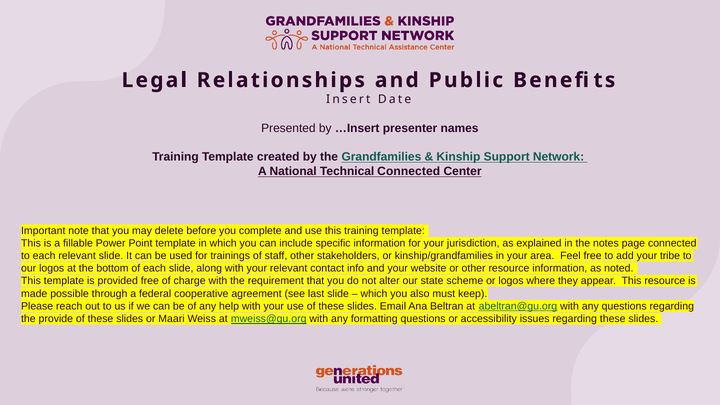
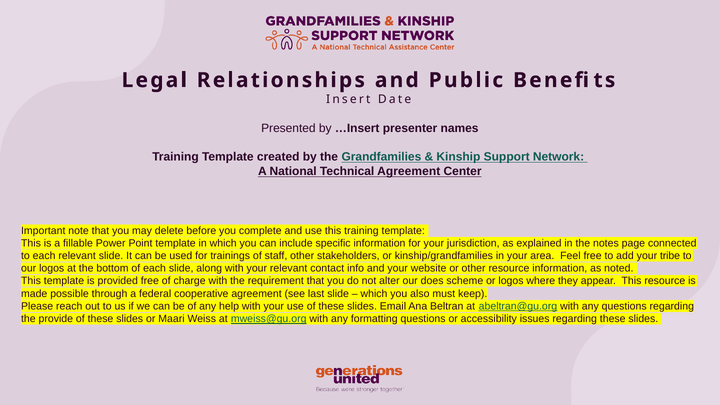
Technical Connected: Connected -> Agreement
state: state -> does
